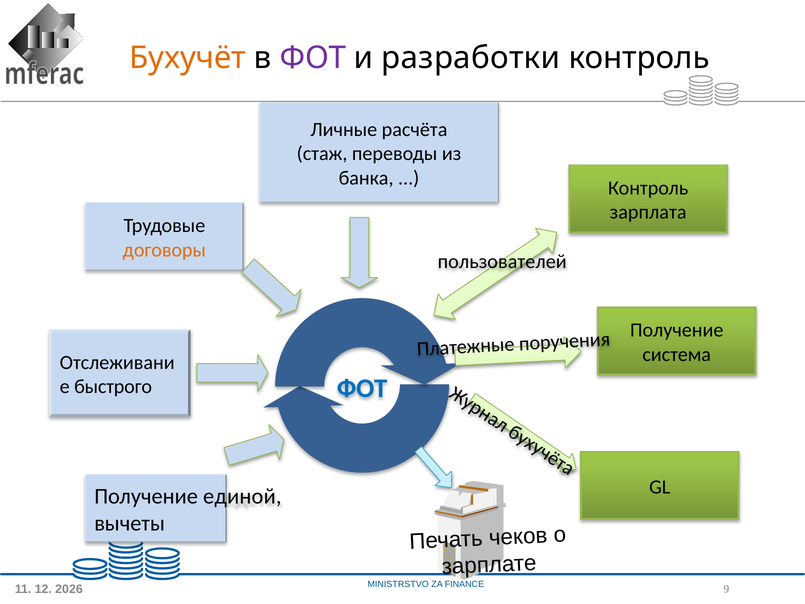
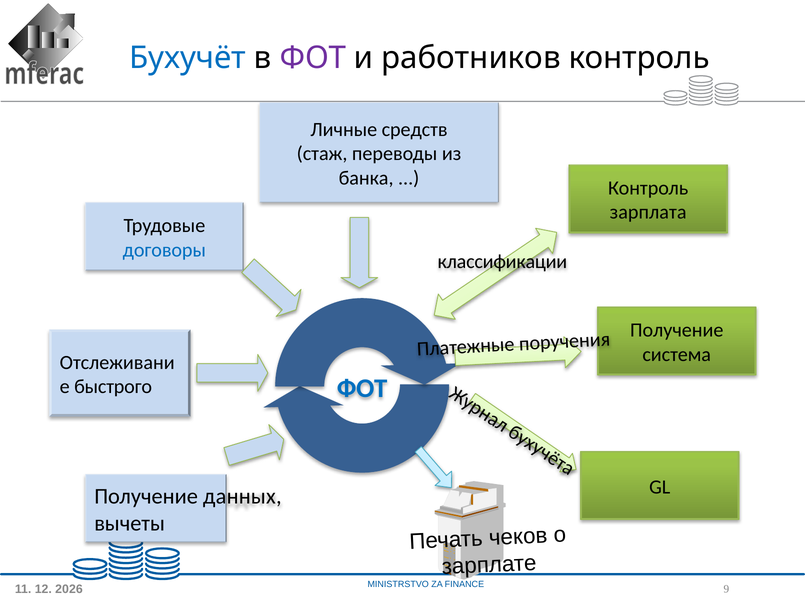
Бухучёт colour: orange -> blue
разработки: разработки -> работников
расчёта: расчёта -> средств
договоры colour: orange -> blue
пользователей: пользователей -> классификации
единой: единой -> данных
